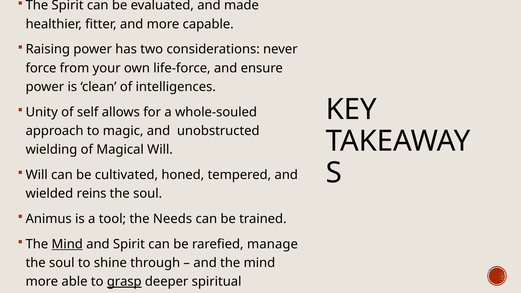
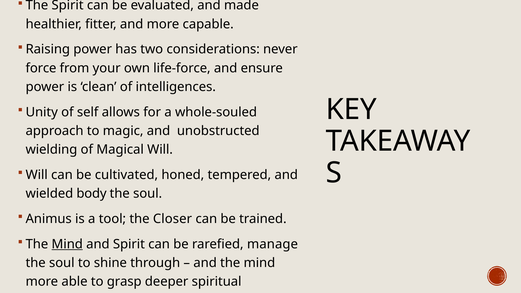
reins: reins -> body
Needs: Needs -> Closer
grasp underline: present -> none
